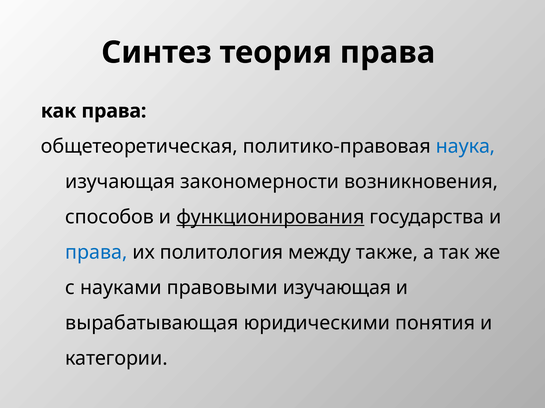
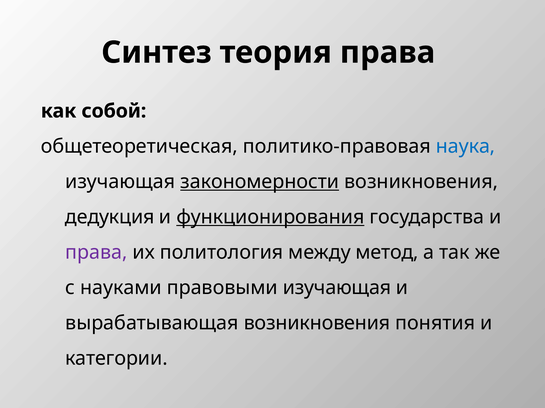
как права: права -> собой
закономерности underline: none -> present
способов: способов -> дедукция
права at (96, 253) colour: blue -> purple
также: также -> метод
вырабатывающая юридическими: юридическими -> возникновения
